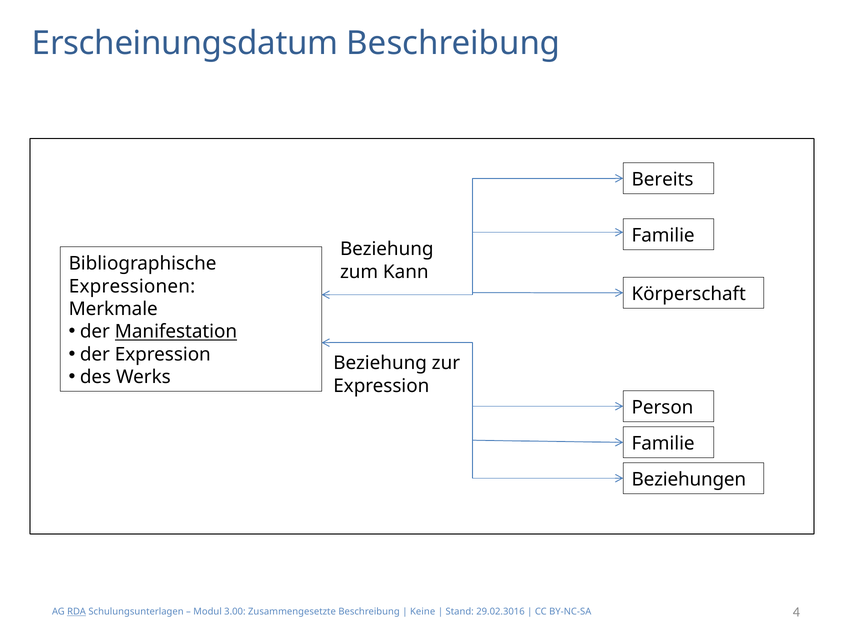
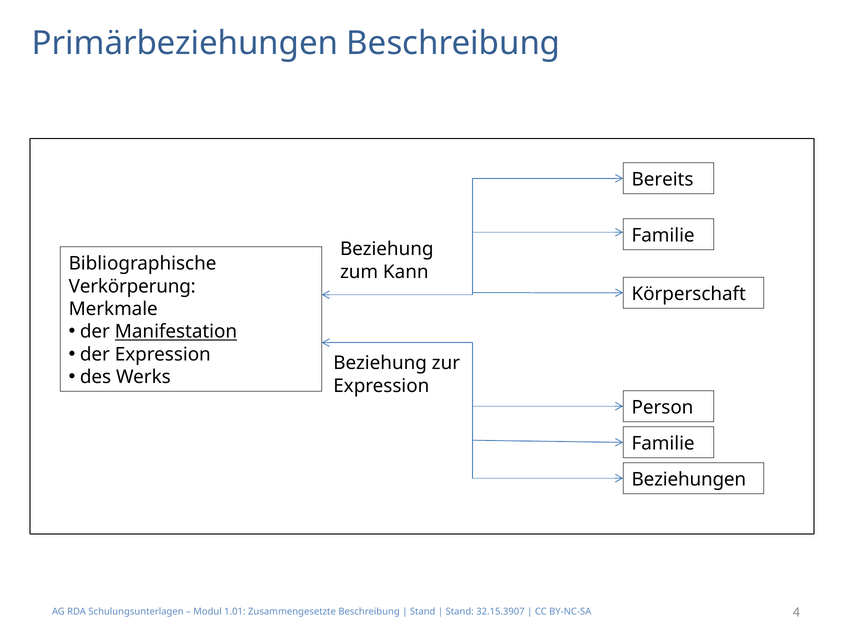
Erscheinungsdatum: Erscheinungsdatum -> Primärbeziehungen
Expressionen: Expressionen -> Verkörperung
RDA underline: present -> none
3.00: 3.00 -> 1.01
Keine at (423, 611): Keine -> Stand
29.02.3016: 29.02.3016 -> 32.15.3907
